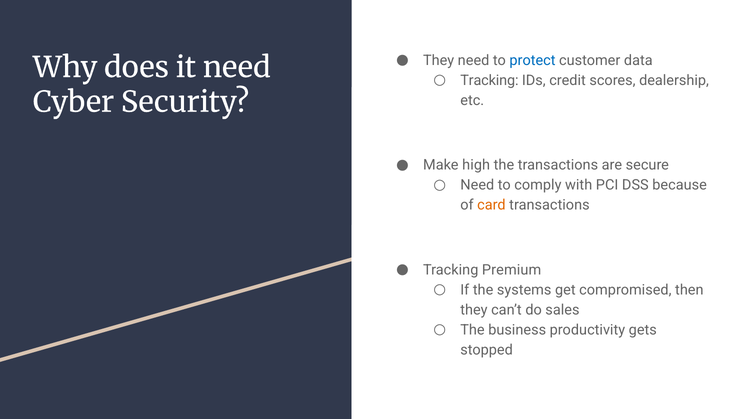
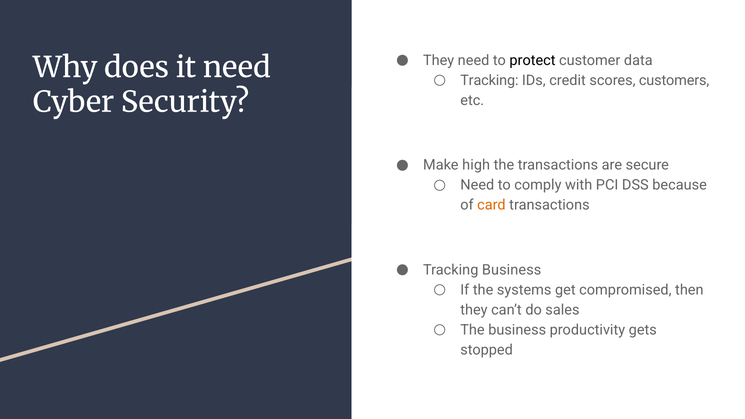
protect colour: blue -> black
dealership: dealership -> customers
Tracking Premium: Premium -> Business
